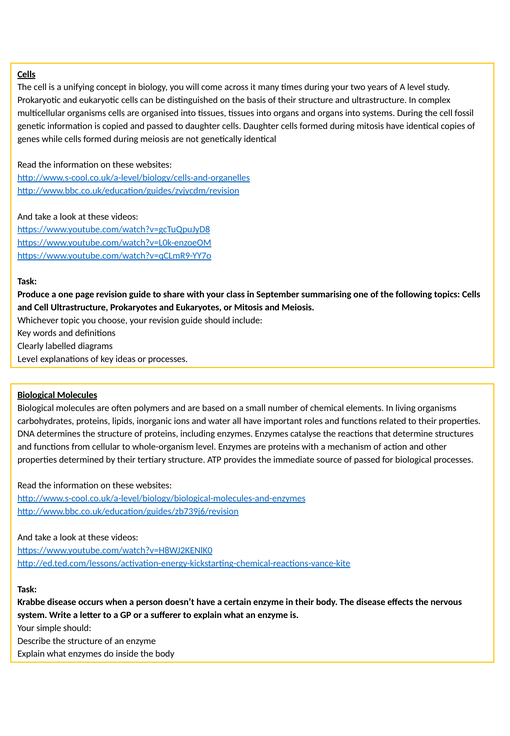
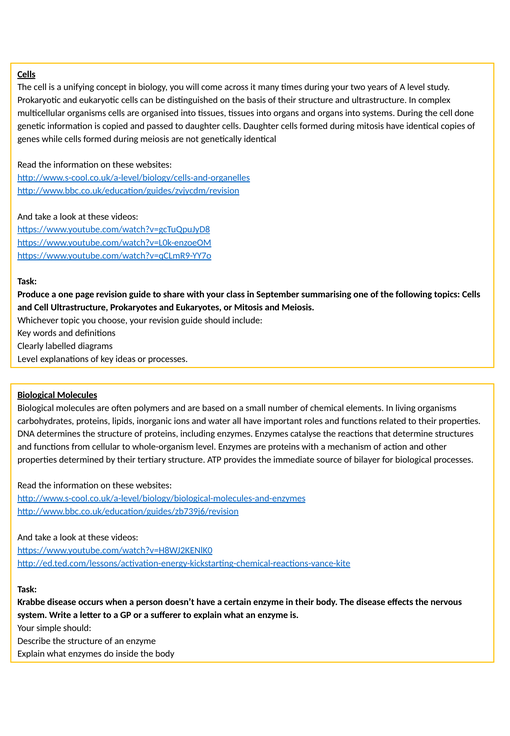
fossil: fossil -> done
of passed: passed -> bilayer
